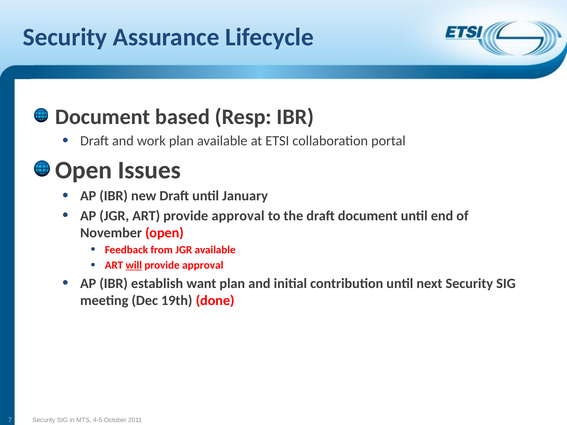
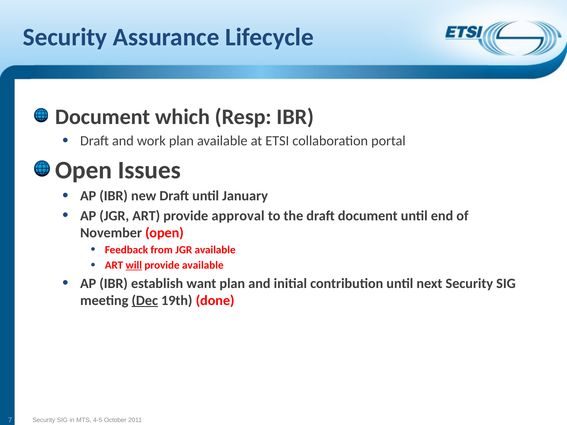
based: based -> which
approval at (203, 265): approval -> available
Dec underline: none -> present
